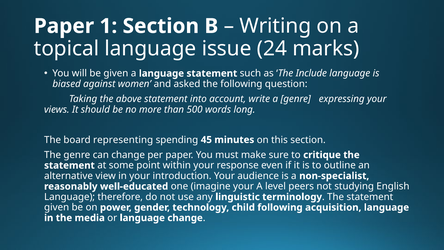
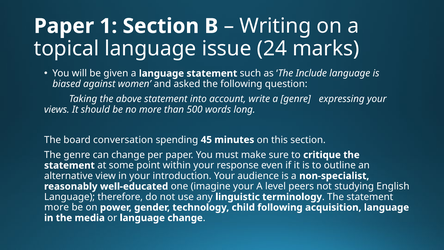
representing: representing -> conversation
given at (57, 207): given -> more
